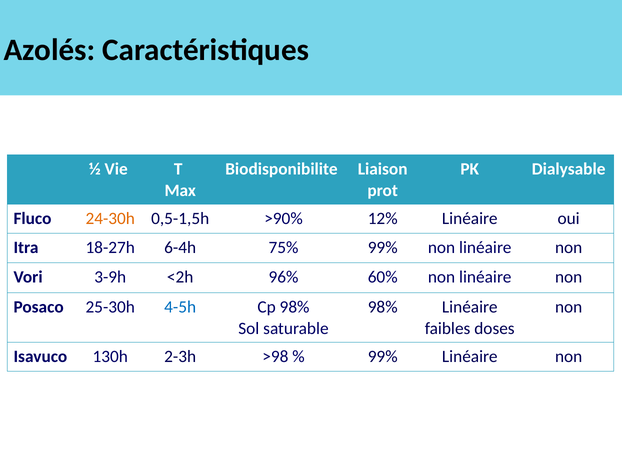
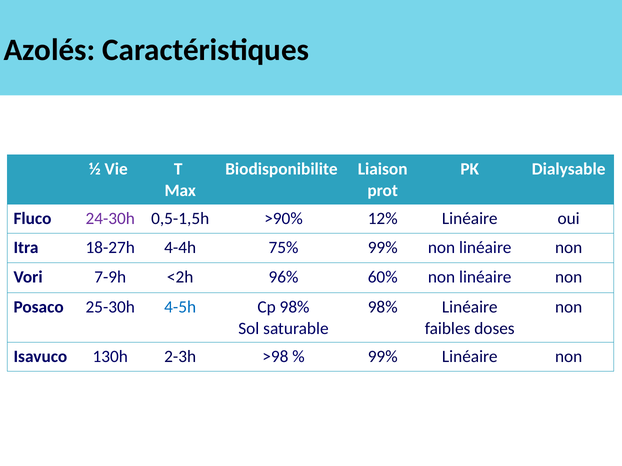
24-30h colour: orange -> purple
6-4h: 6-4h -> 4-4h
3-9h: 3-9h -> 7-9h
